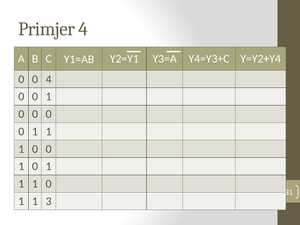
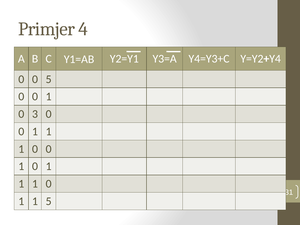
0 4: 4 -> 5
0 at (35, 114): 0 -> 3
1 3: 3 -> 5
